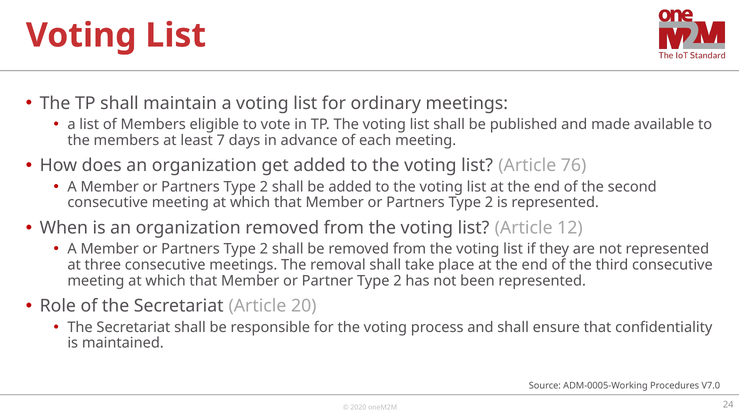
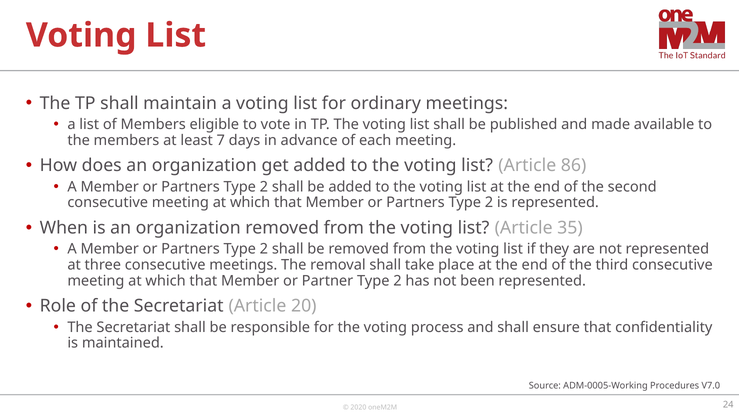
76: 76 -> 86
12: 12 -> 35
